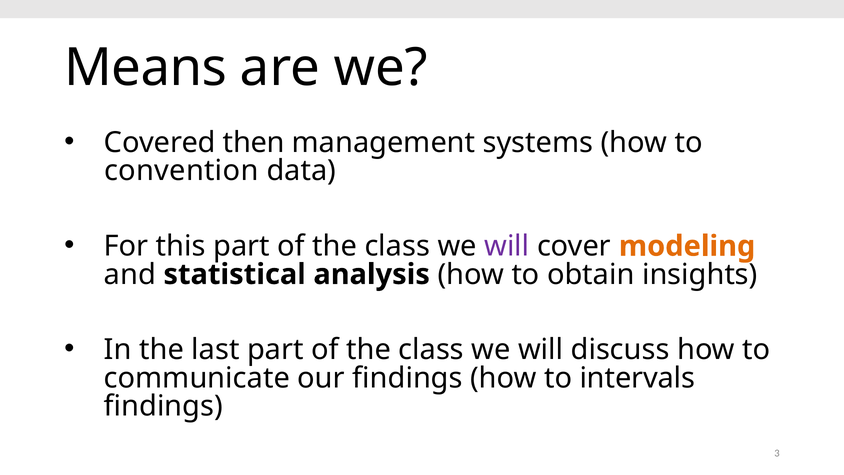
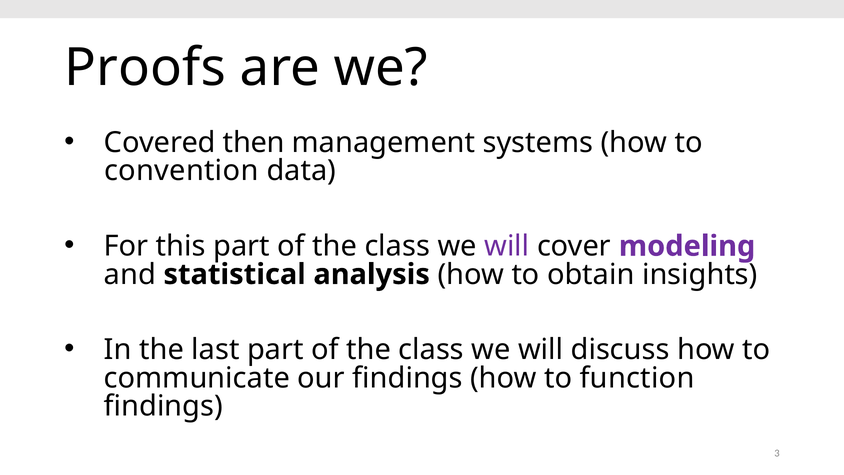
Means: Means -> Proofs
modeling colour: orange -> purple
intervals: intervals -> function
